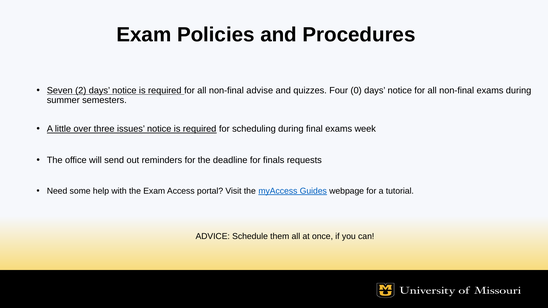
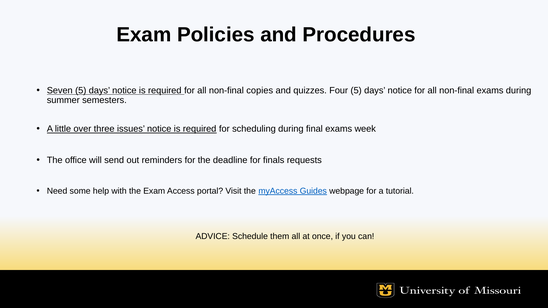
Seven 2: 2 -> 5
advise: advise -> copies
Four 0: 0 -> 5
